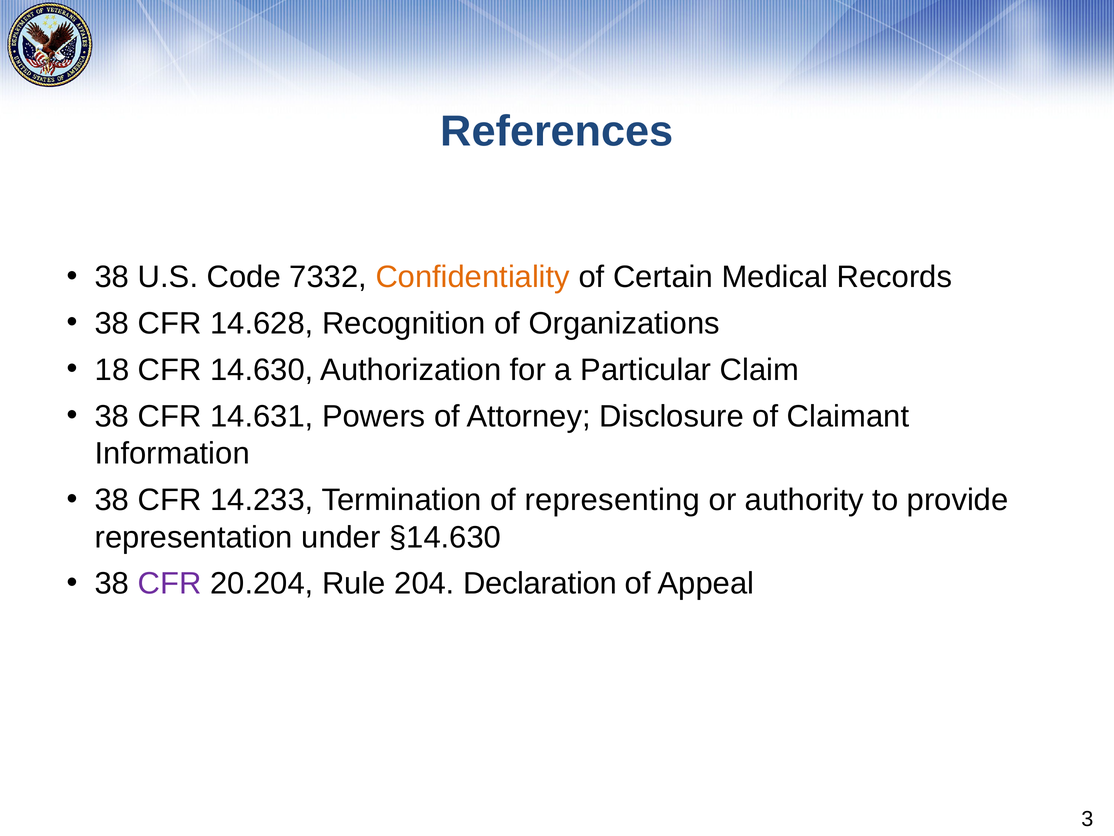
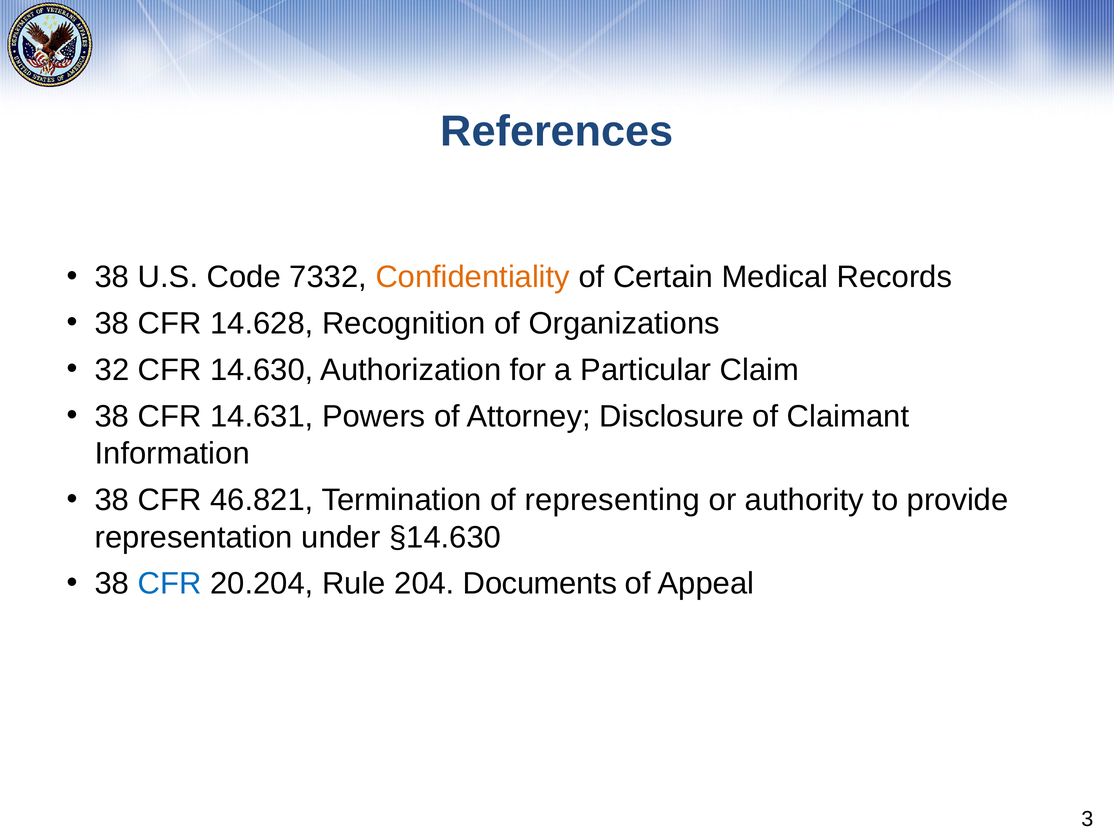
18: 18 -> 32
14.233: 14.233 -> 46.821
CFR at (170, 583) colour: purple -> blue
Declaration: Declaration -> Documents
